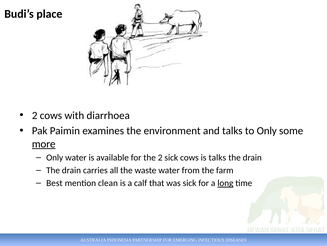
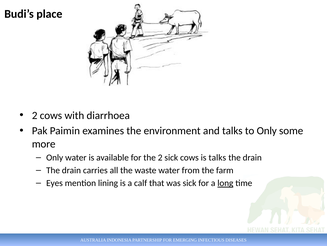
more underline: present -> none
Best: Best -> Eyes
clean: clean -> lining
